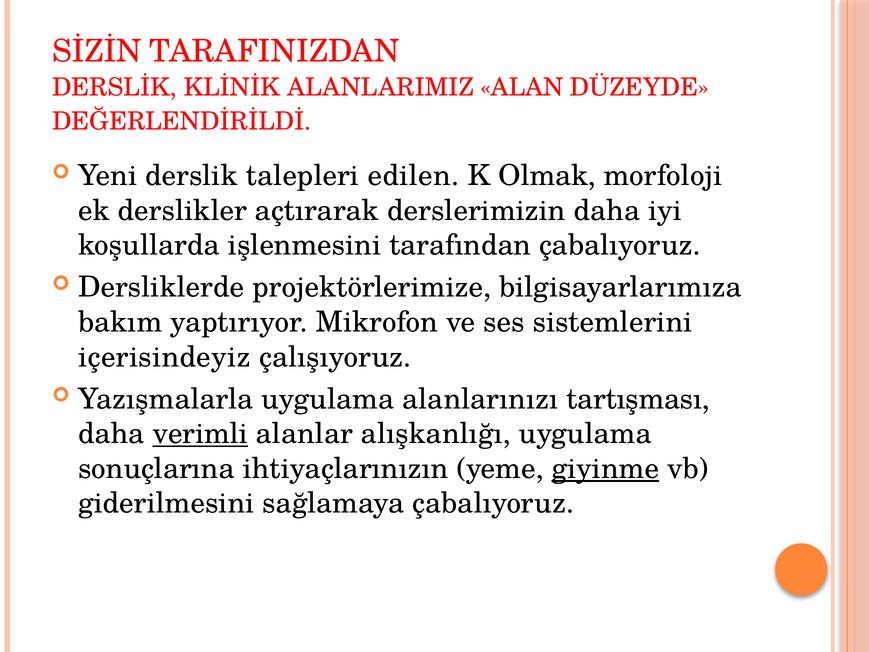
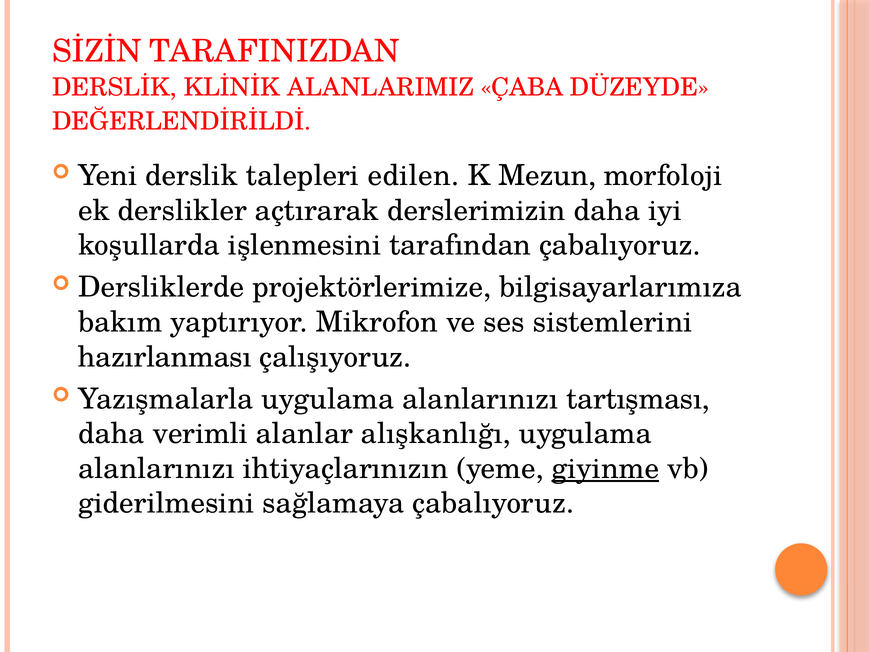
ALAN: ALAN -> ÇABA
Olmak: Olmak -> Mezun
içerisindeyiz: içerisindeyiz -> hazırlanması
verimli underline: present -> none
sonuçlarına at (156, 468): sonuçlarına -> alanlarınızı
